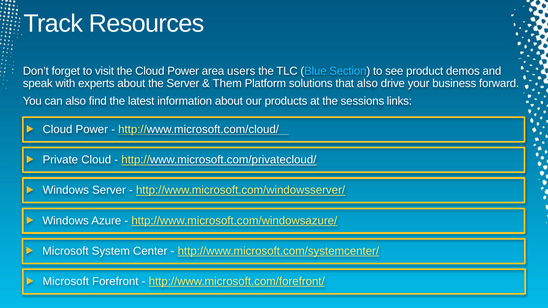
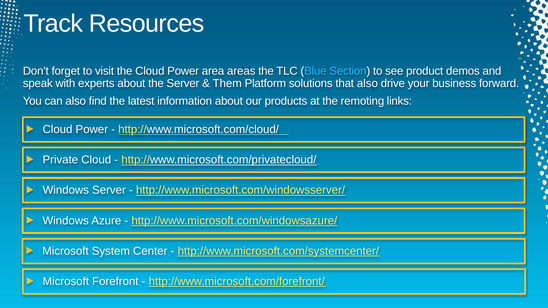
users: users -> areas
sessions: sessions -> remoting
